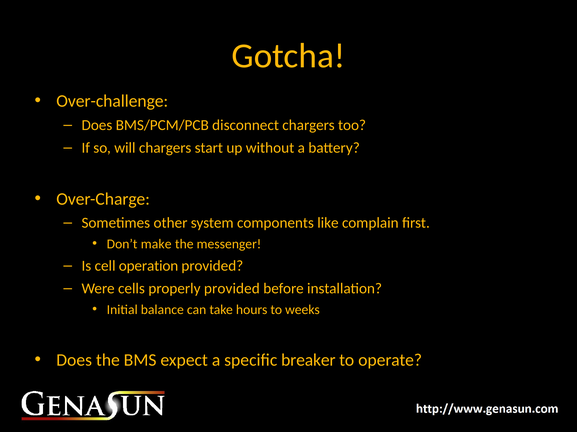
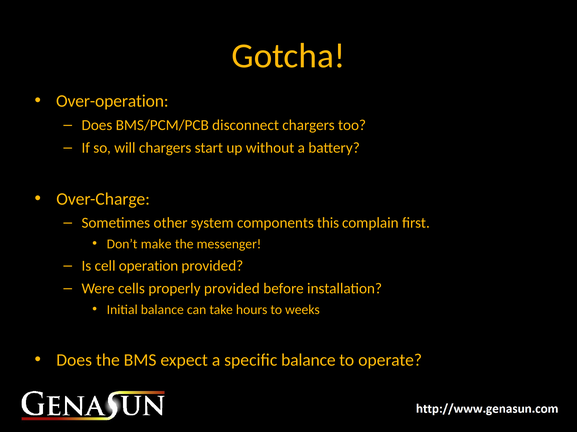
Over-challenge: Over-challenge -> Over-operation
like: like -> this
specific breaker: breaker -> balance
